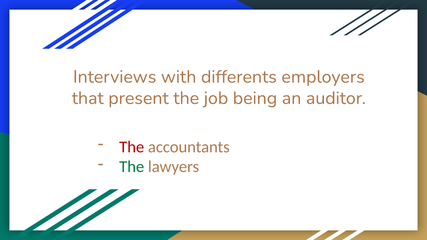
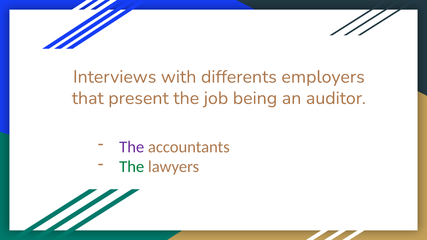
The at (132, 147) colour: red -> purple
